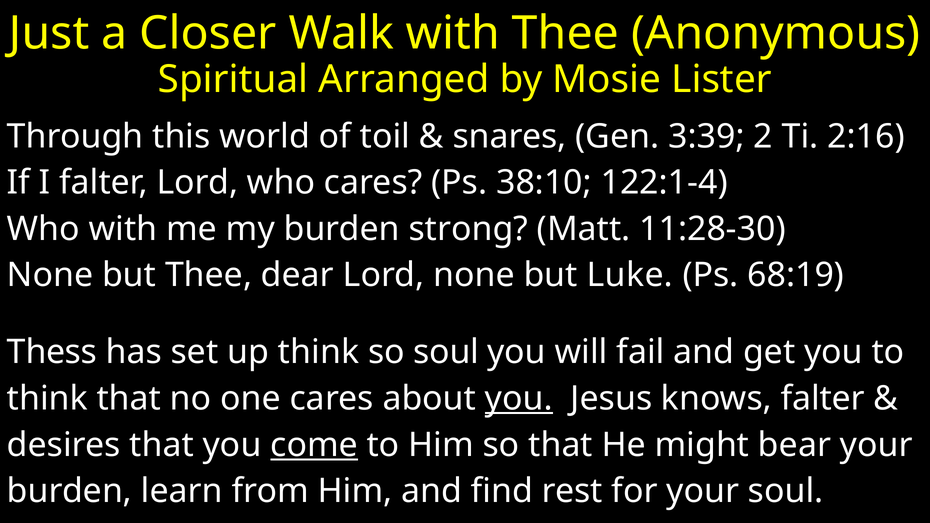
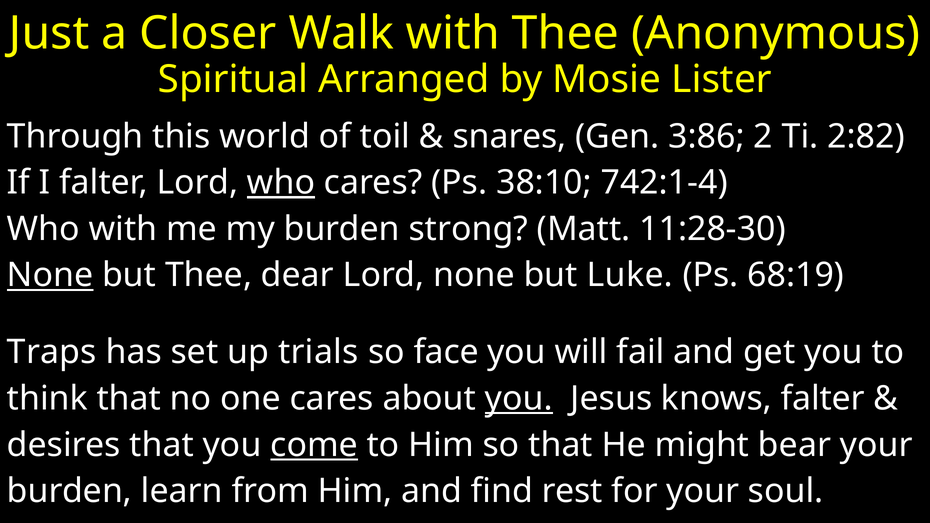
3:39: 3:39 -> 3:86
2:16: 2:16 -> 2:82
who at (281, 183) underline: none -> present
122:1-4: 122:1-4 -> 742:1-4
None at (50, 275) underline: none -> present
Thess: Thess -> Traps
up think: think -> trials
so soul: soul -> face
